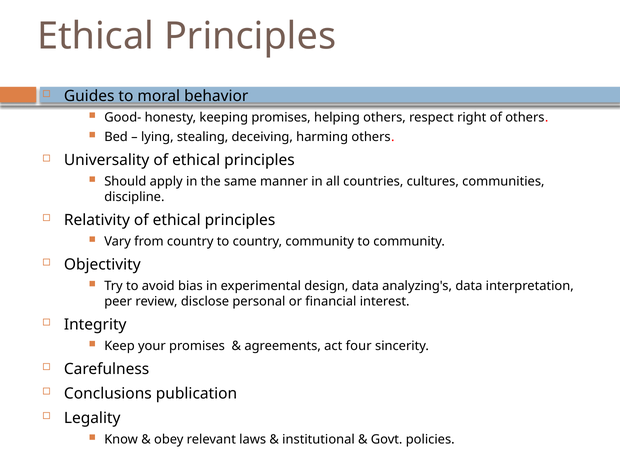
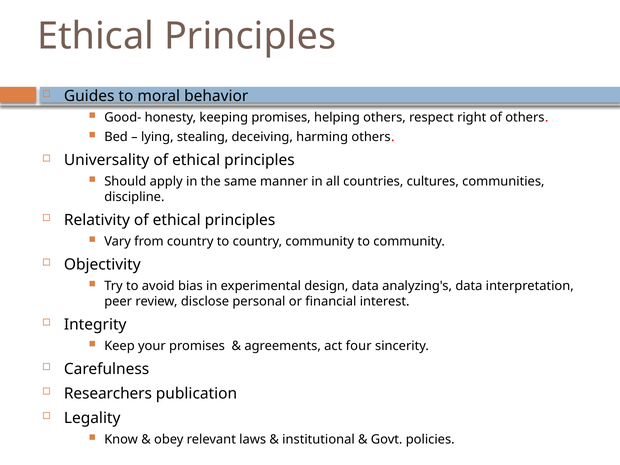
Conclusions: Conclusions -> Researchers
